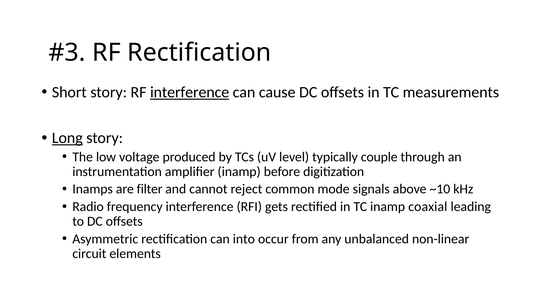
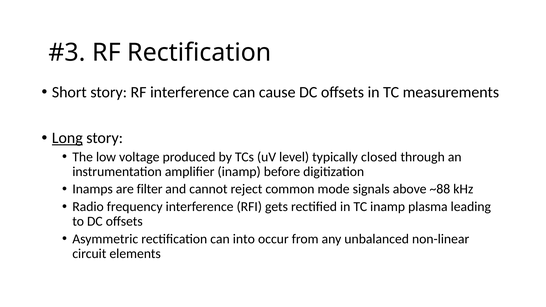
interference at (190, 92) underline: present -> none
couple: couple -> closed
~10: ~10 -> ~88
coaxial: coaxial -> plasma
